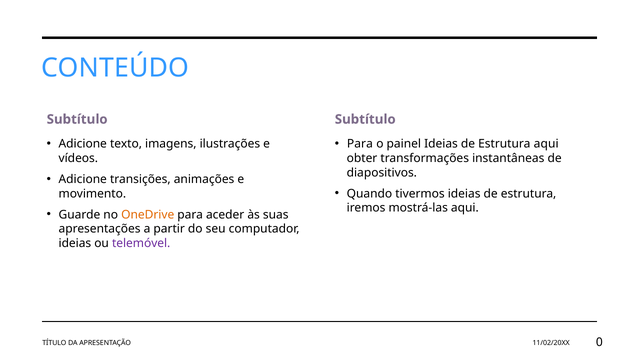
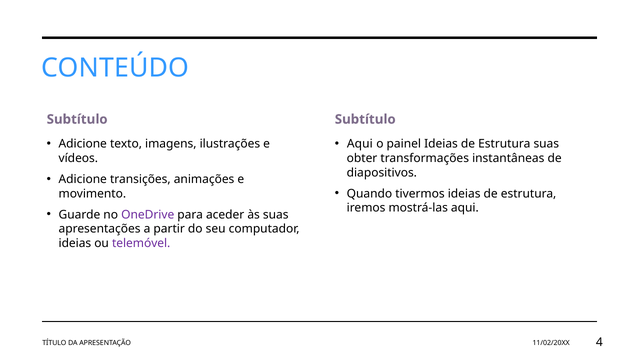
Para at (360, 144): Para -> Aqui
Estrutura aqui: aqui -> suas
OneDrive colour: orange -> purple
0: 0 -> 4
